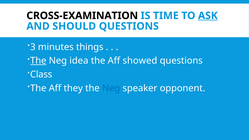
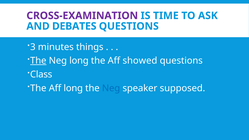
CROSS-EXAMINATION colour: black -> purple
ASK underline: present -> none
SHOULD: SHOULD -> DEBATES
Neg idea: idea -> long
Aff they: they -> long
opponent: opponent -> supposed
